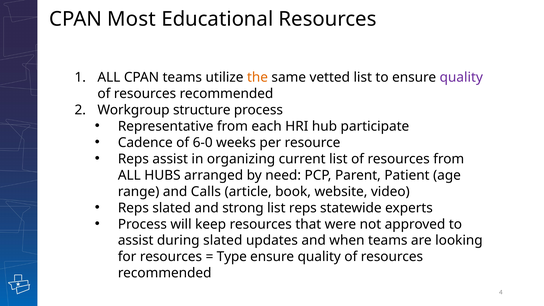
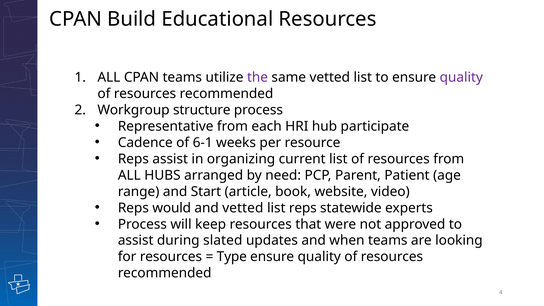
Most: Most -> Build
the colour: orange -> purple
6-0: 6-0 -> 6-1
Calls: Calls -> Start
Reps slated: slated -> would
and strong: strong -> vetted
